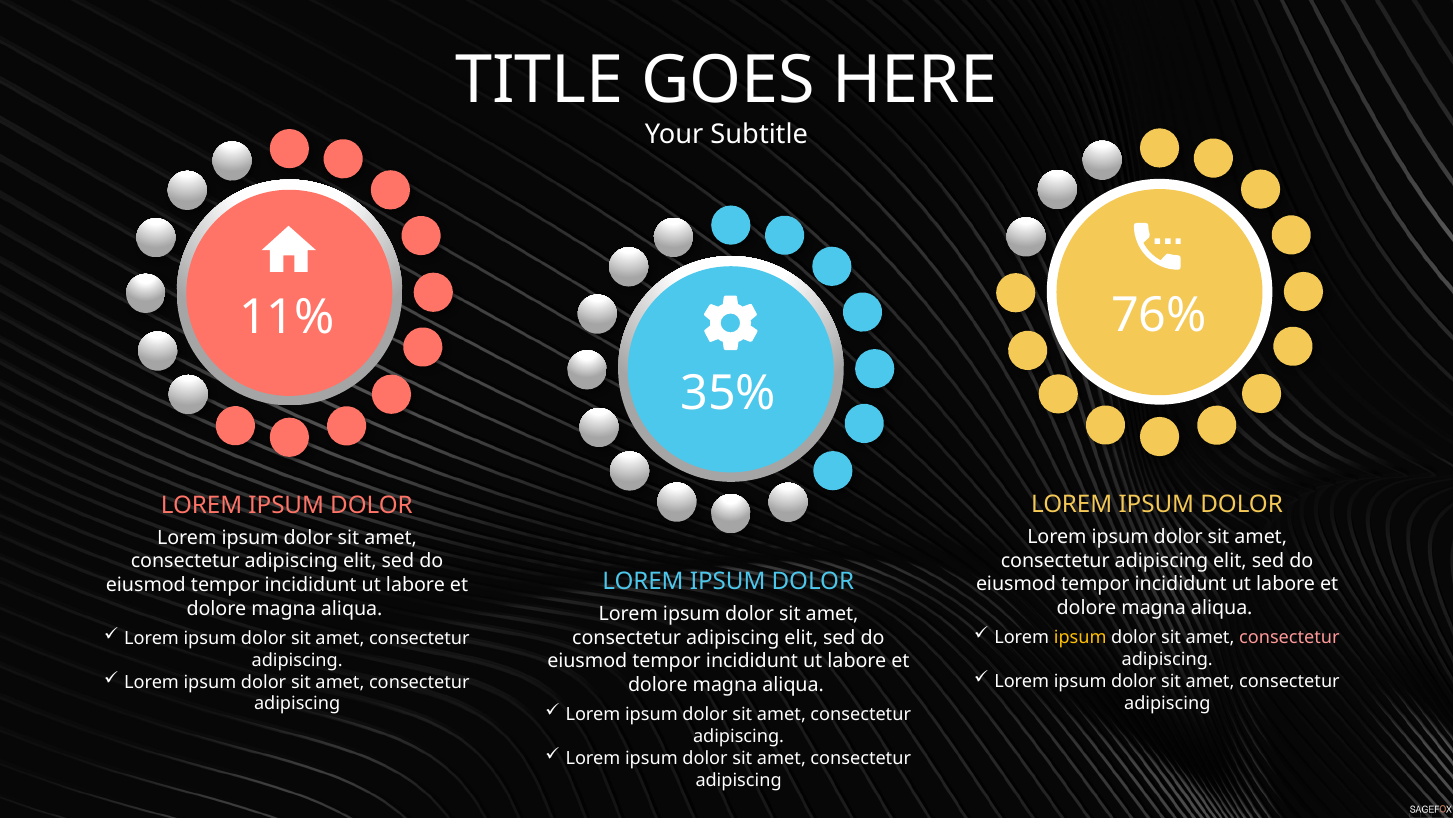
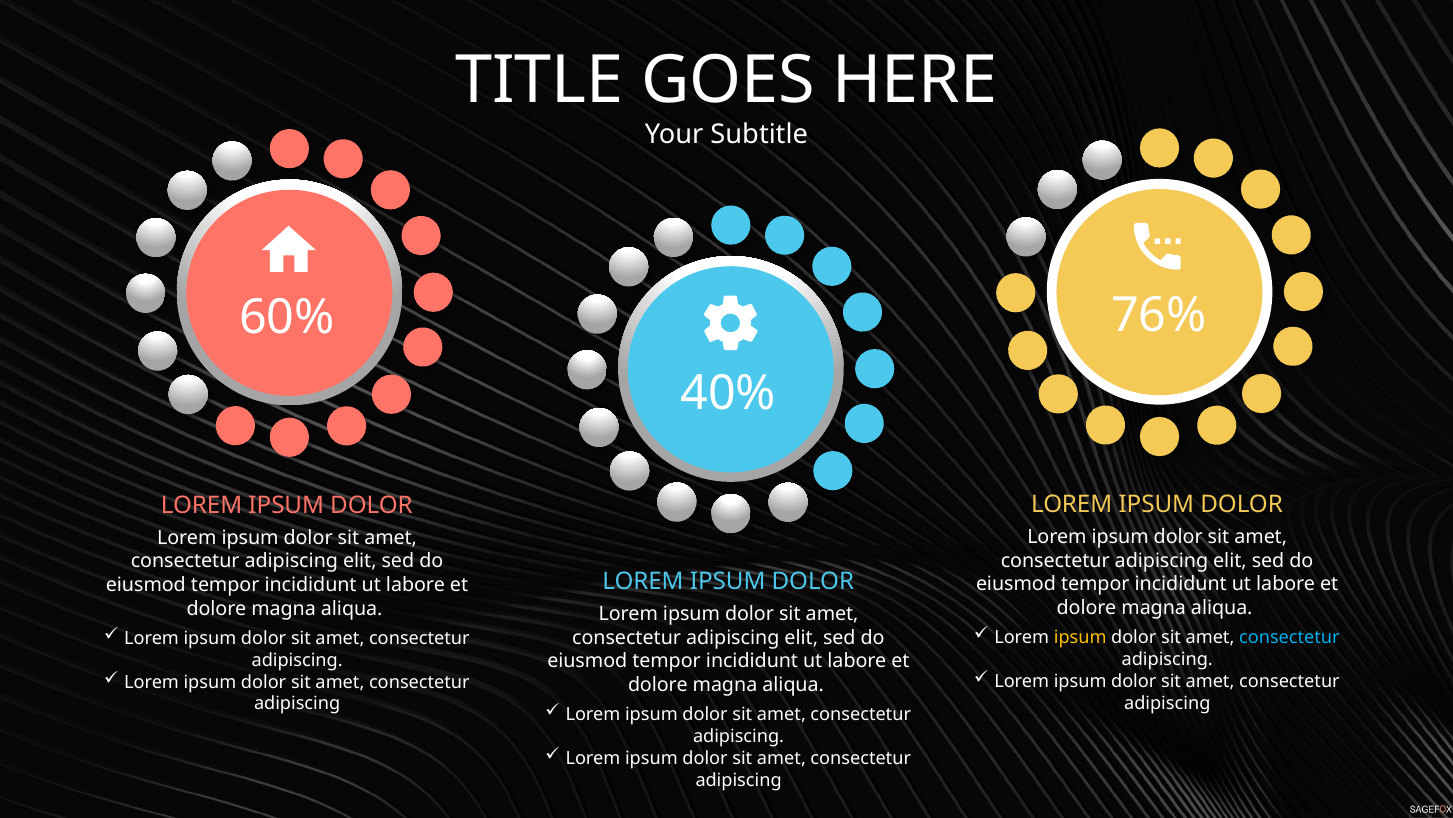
11%: 11% -> 60%
35%: 35% -> 40%
consectetur at (1289, 637) colour: pink -> light blue
